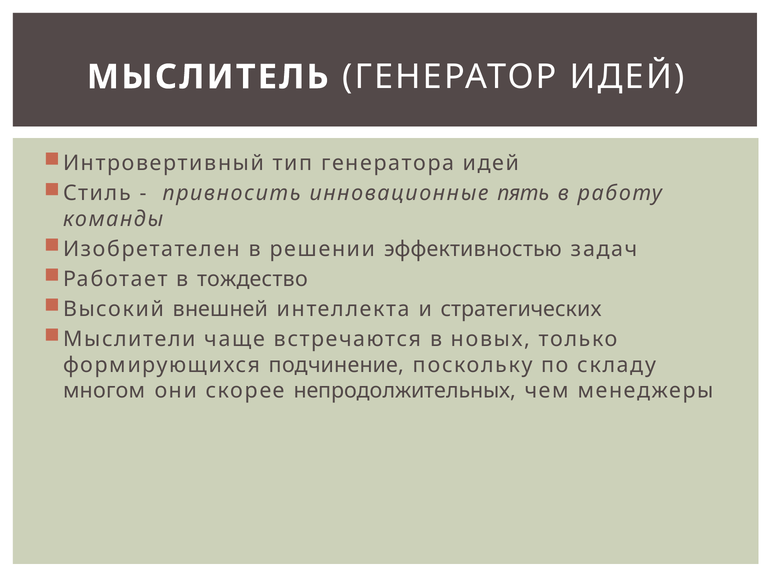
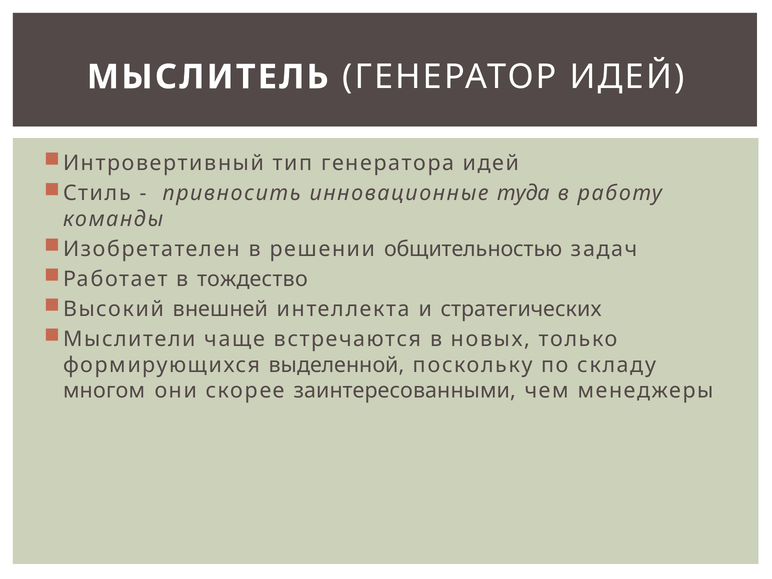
пять: пять -> туда
эффективностью: эффективностью -> общительностью
подчинение: подчинение -> выделенной
непродолжительных: непродолжительных -> заинтересованными
